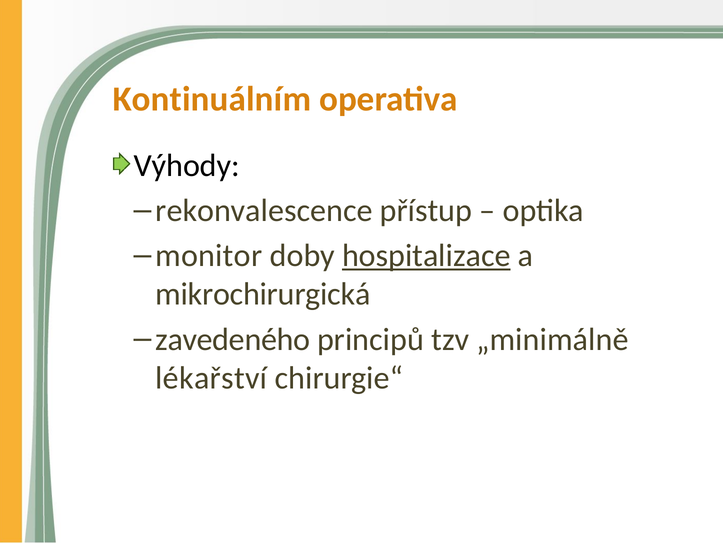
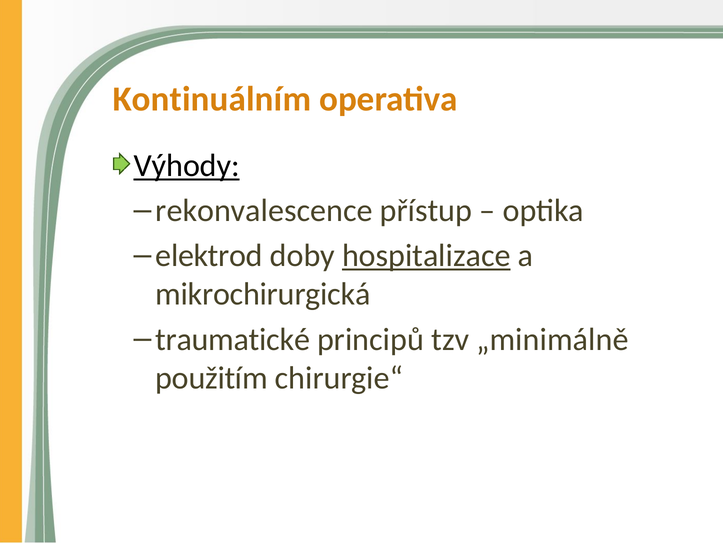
Výhody underline: none -> present
monitor: monitor -> elektrod
zavedeného: zavedeného -> traumatické
lékařství: lékařství -> použitím
